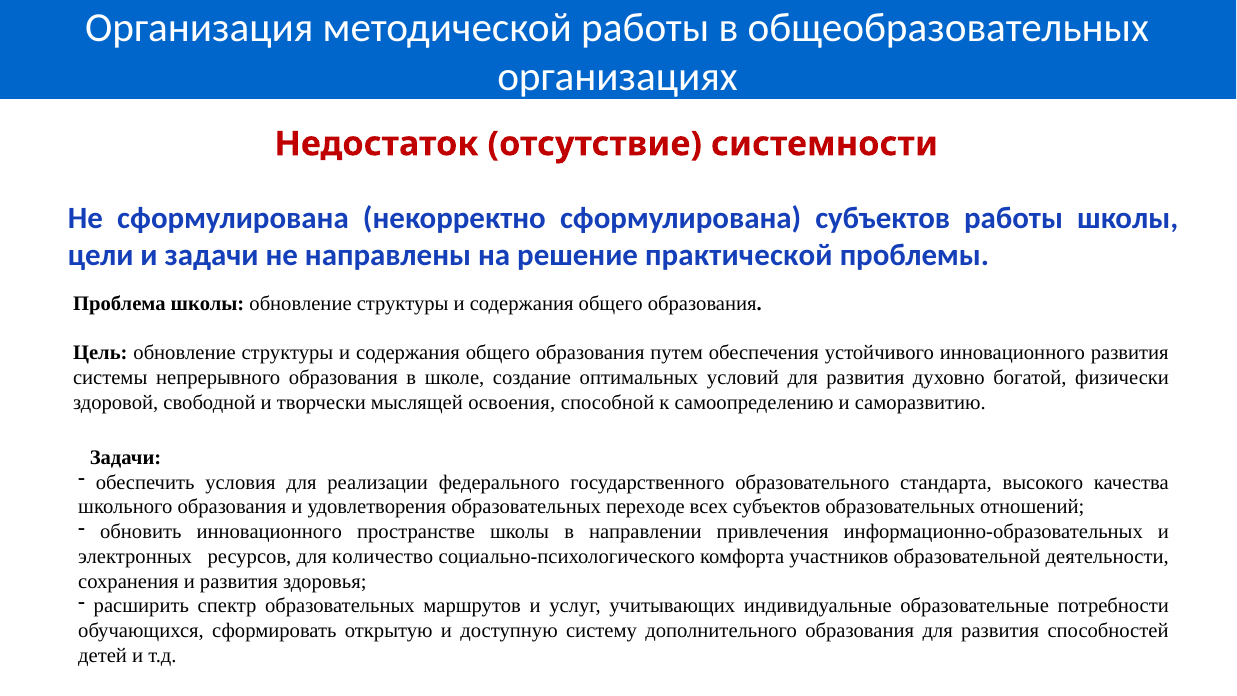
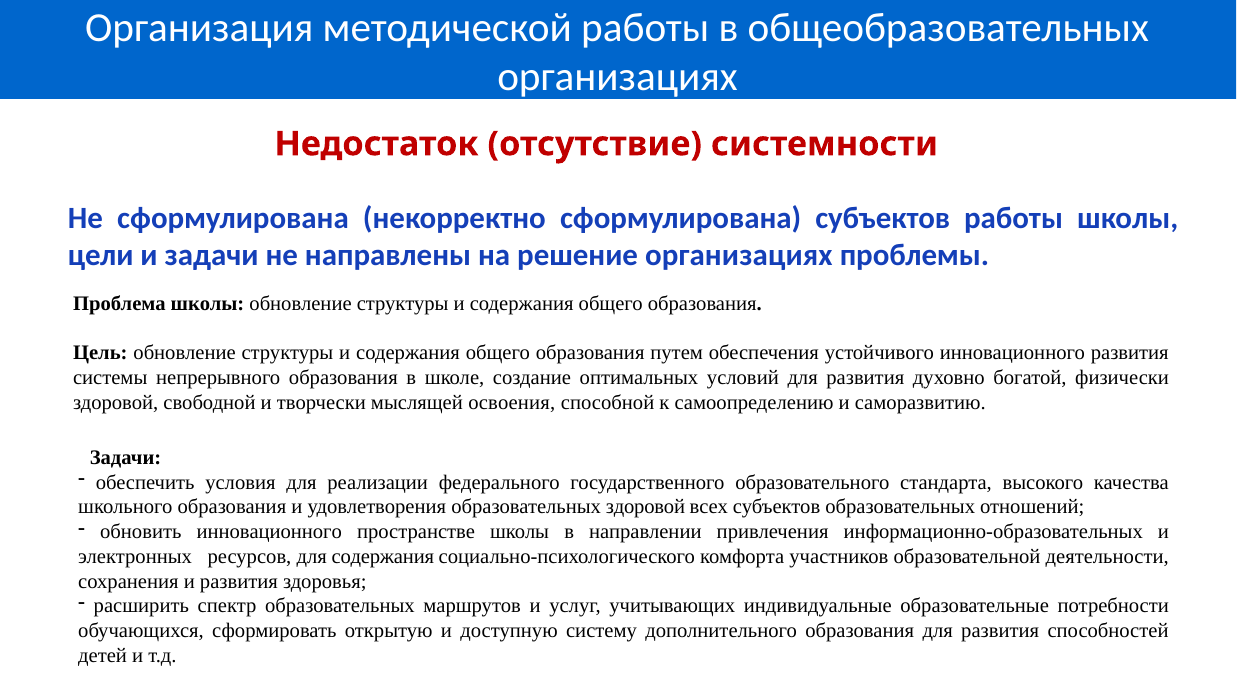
решение практической: практической -> организациях
образовательных переходе: переходе -> здоровой
для количество: количество -> содержания
